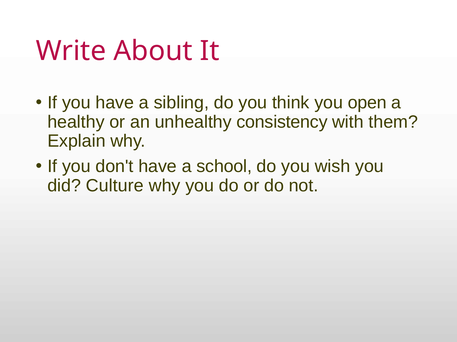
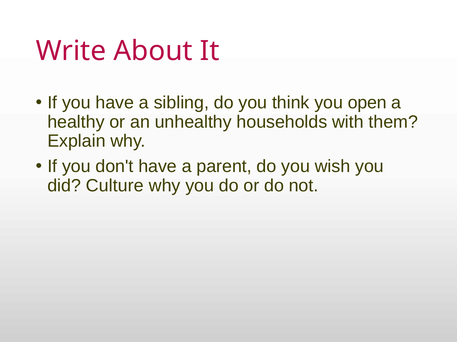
consistency: consistency -> households
school: school -> parent
